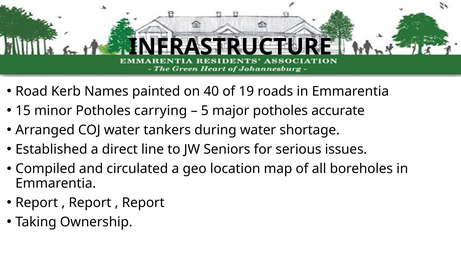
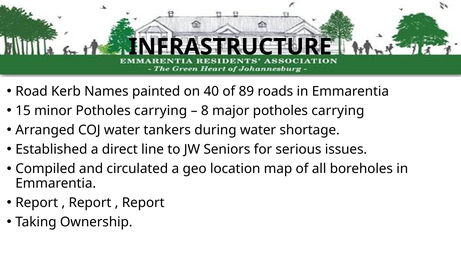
19: 19 -> 89
5: 5 -> 8
major potholes accurate: accurate -> carrying
